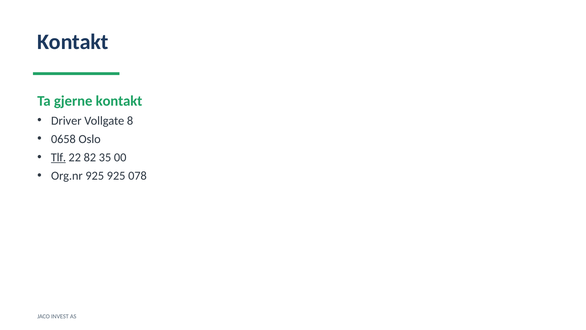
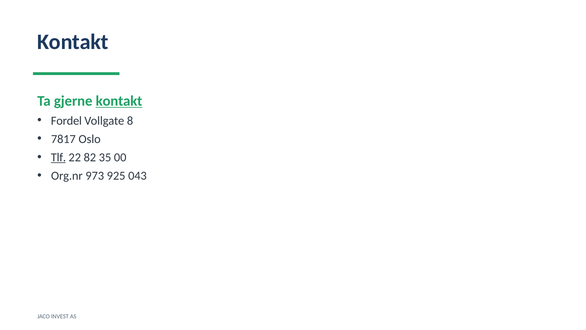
kontakt at (119, 101) underline: none -> present
Driver: Driver -> Fordel
0658: 0658 -> 7817
Org.nr 925: 925 -> 973
078: 078 -> 043
